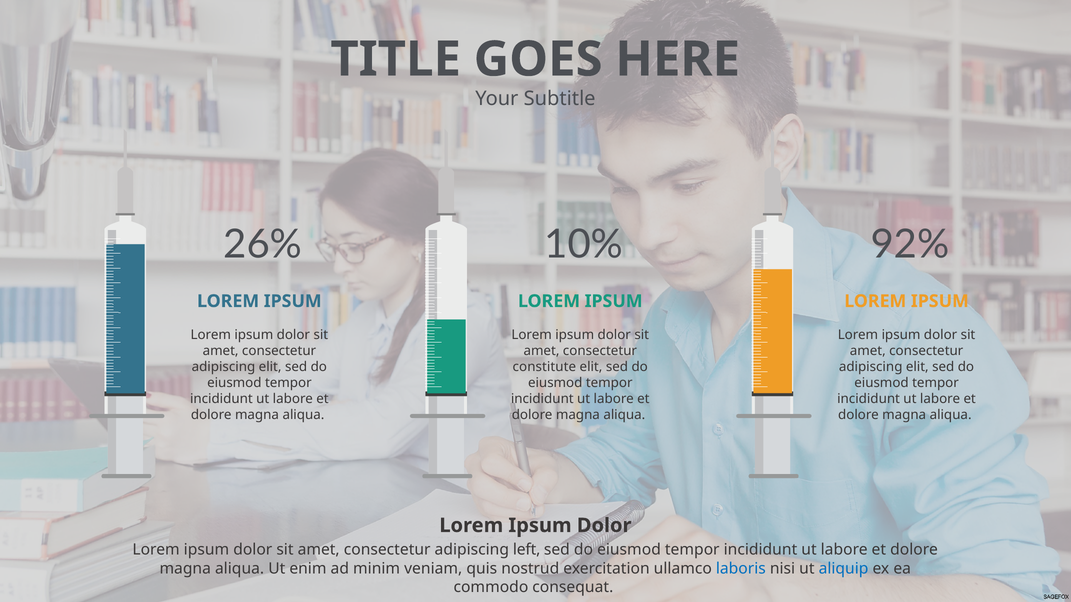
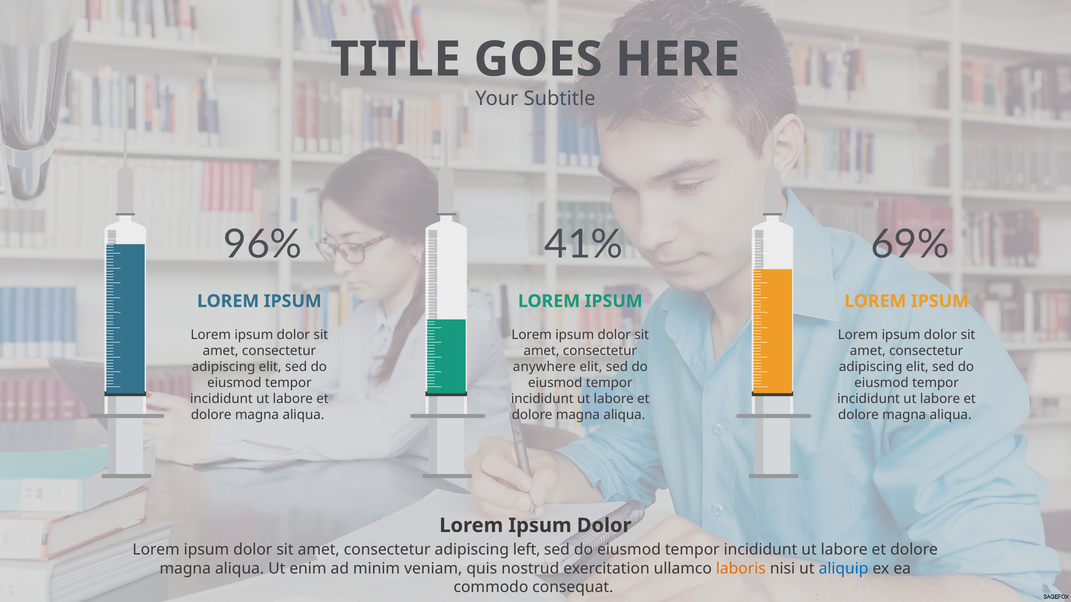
26%: 26% -> 96%
10%: 10% -> 41%
92%: 92% -> 69%
constitute: constitute -> anywhere
laboris colour: blue -> orange
